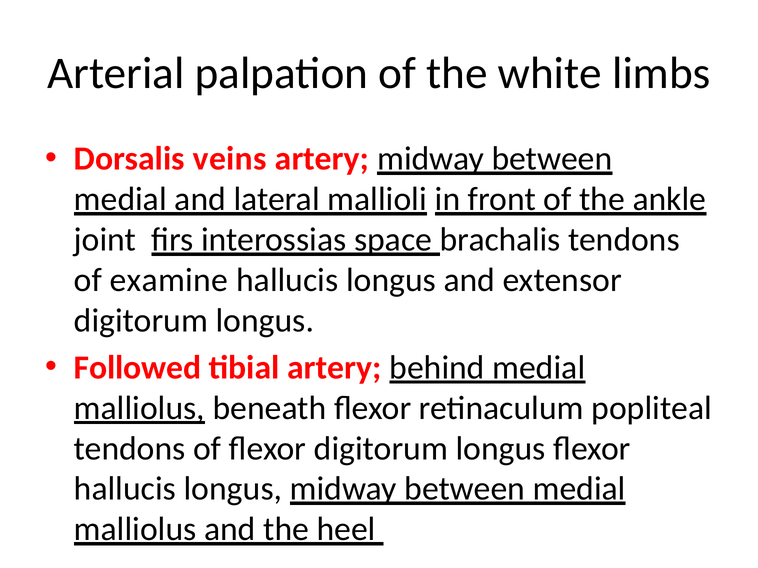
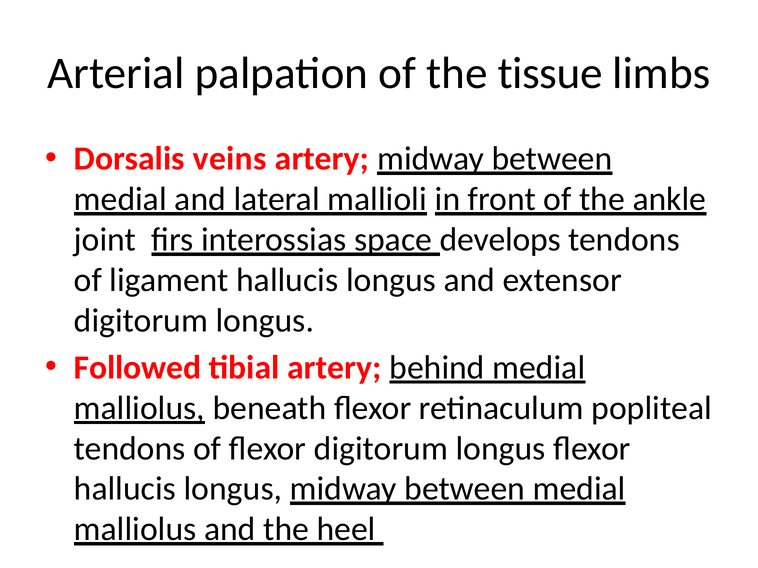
white: white -> tissue
brachalis: brachalis -> develops
examine: examine -> ligament
